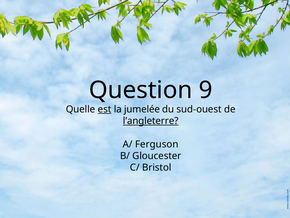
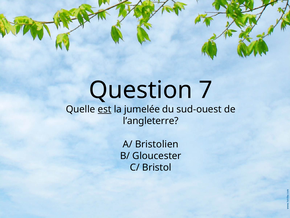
9: 9 -> 7
l’angleterre underline: present -> none
Ferguson: Ferguson -> Bristolien
